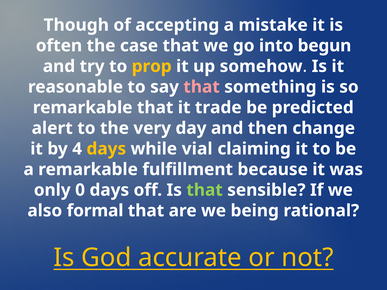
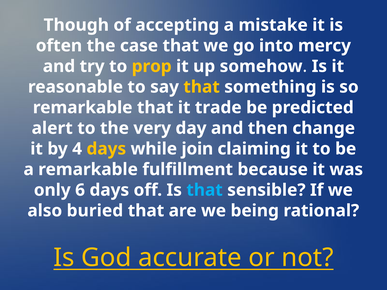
begun: begun -> mercy
that at (202, 87) colour: pink -> yellow
vial: vial -> join
0: 0 -> 6
that at (205, 190) colour: light green -> light blue
formal: formal -> buried
